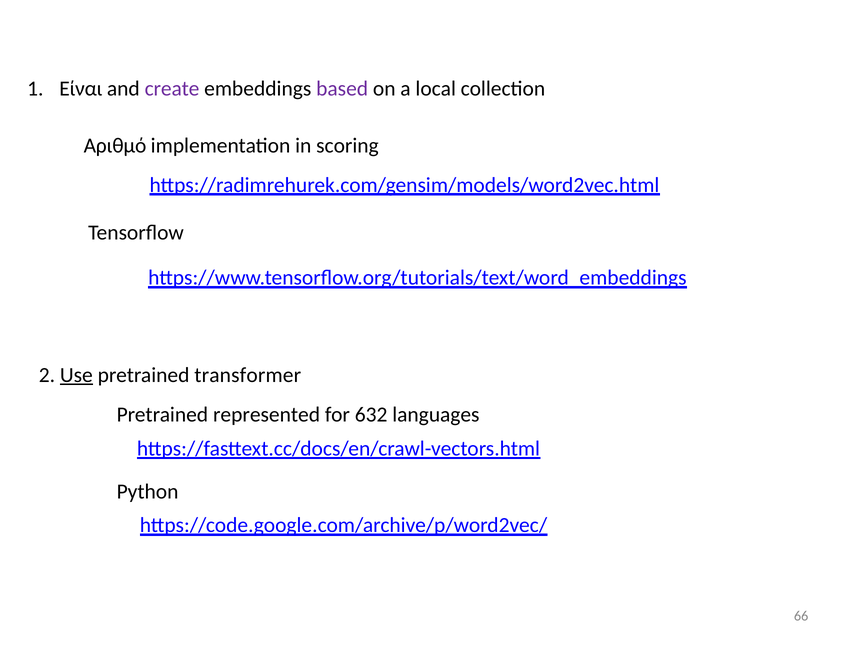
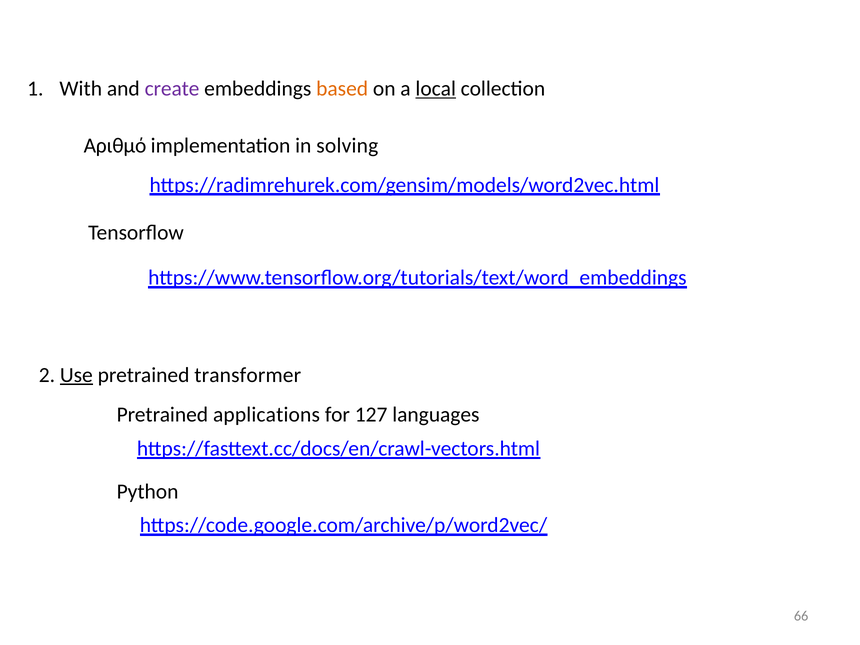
Είναι: Είναι -> With
based colour: purple -> orange
local underline: none -> present
scoring: scoring -> solving
represented: represented -> applications
632: 632 -> 127
